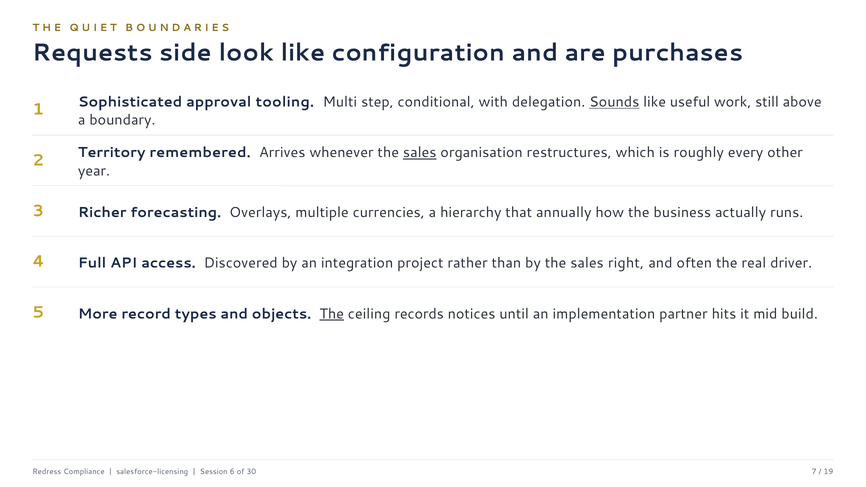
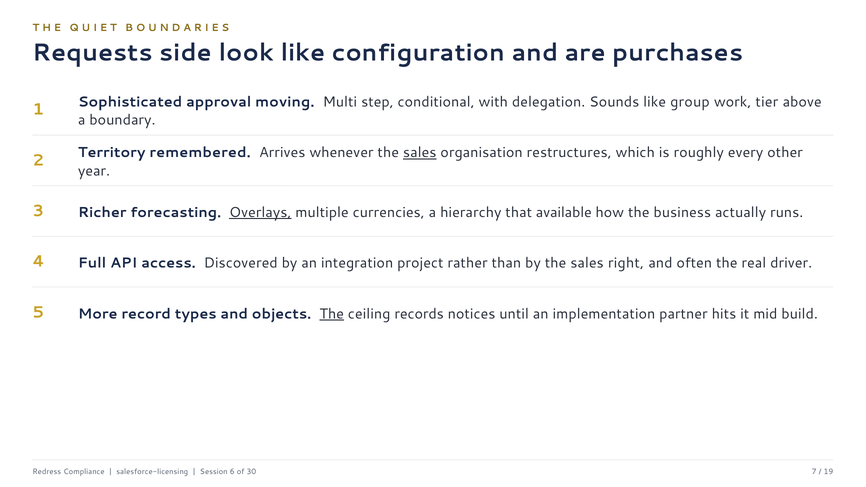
tooling: tooling -> moving
Sounds underline: present -> none
useful: useful -> group
still: still -> tier
Overlays underline: none -> present
annually: annually -> available
